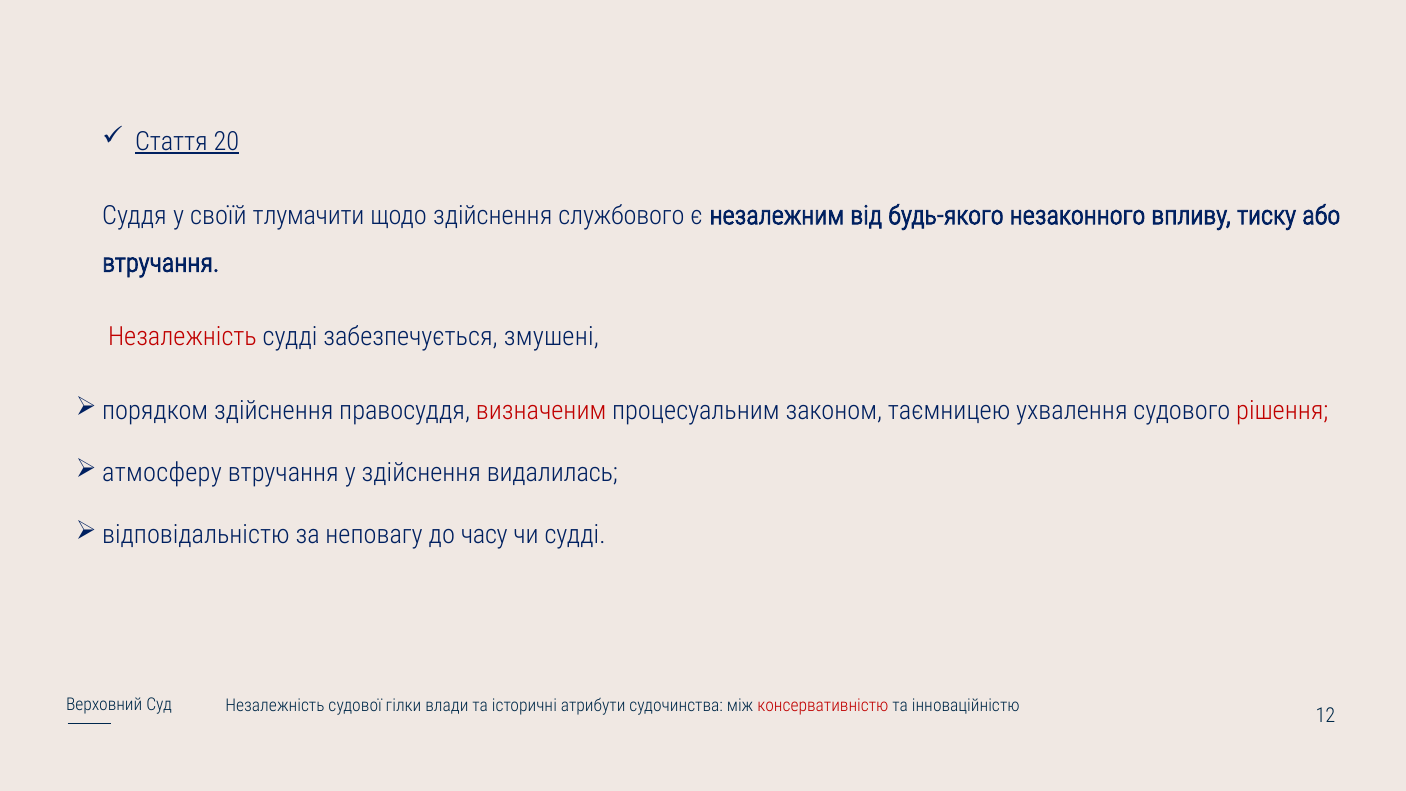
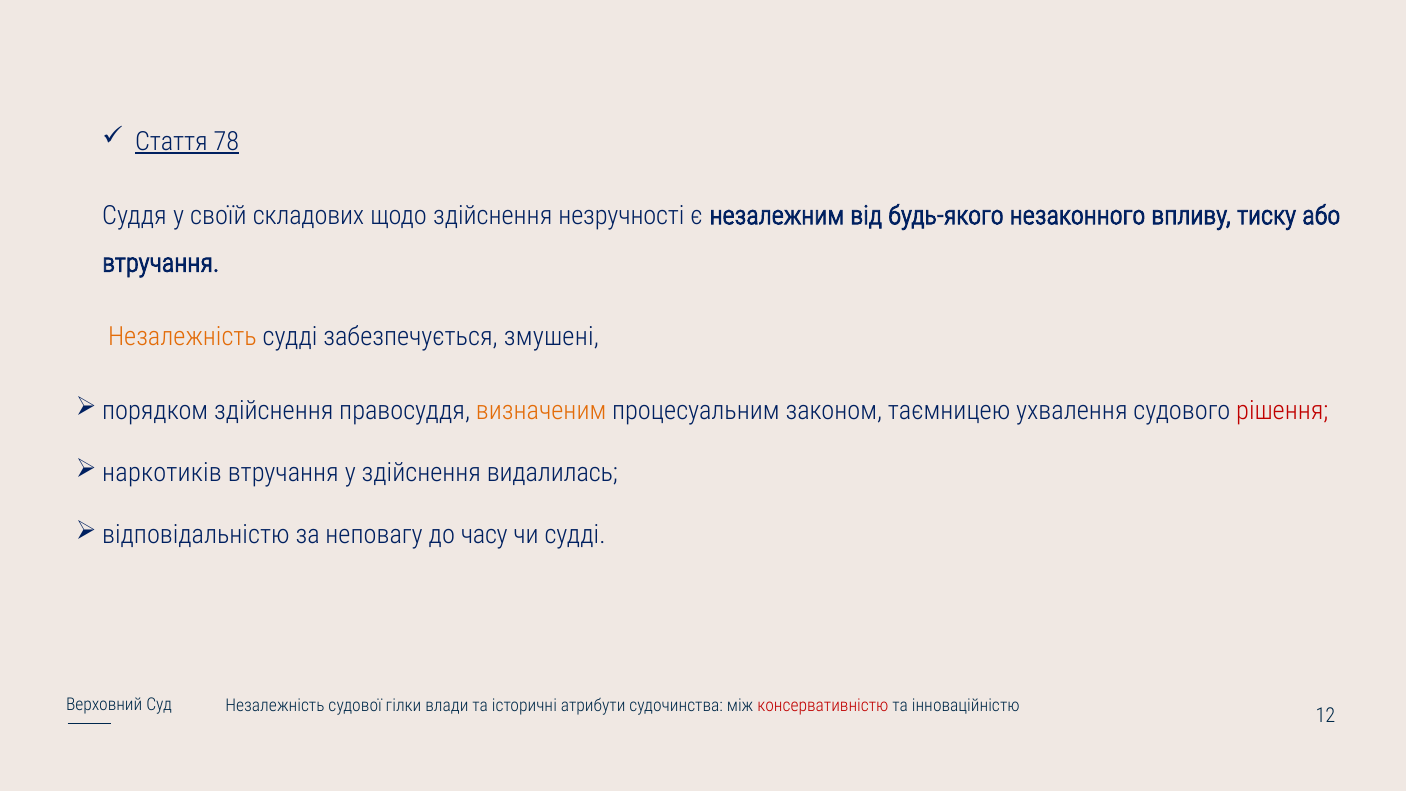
20: 20 -> 78
тлумачити: тлумачити -> складових
службового: службового -> незручності
Незалежність at (182, 337) colour: red -> orange
визначеним colour: red -> orange
атмосферу: атмосферу -> наркотиків
